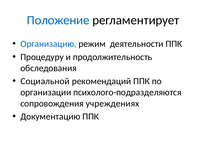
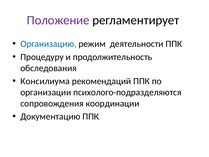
Положение colour: blue -> purple
Социальной: Социальной -> Консилиума
учреждениях: учреждениях -> координации
